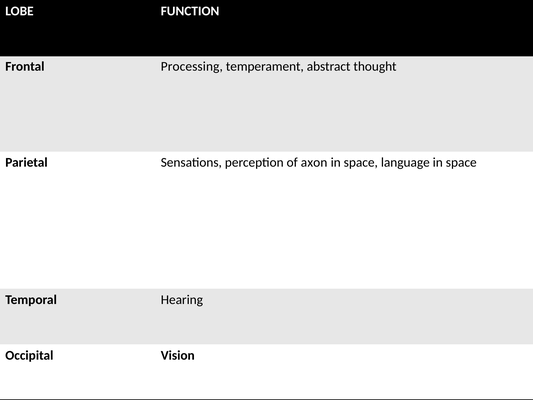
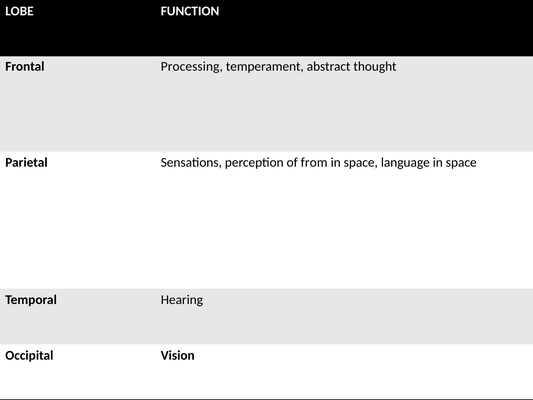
axon: axon -> from
